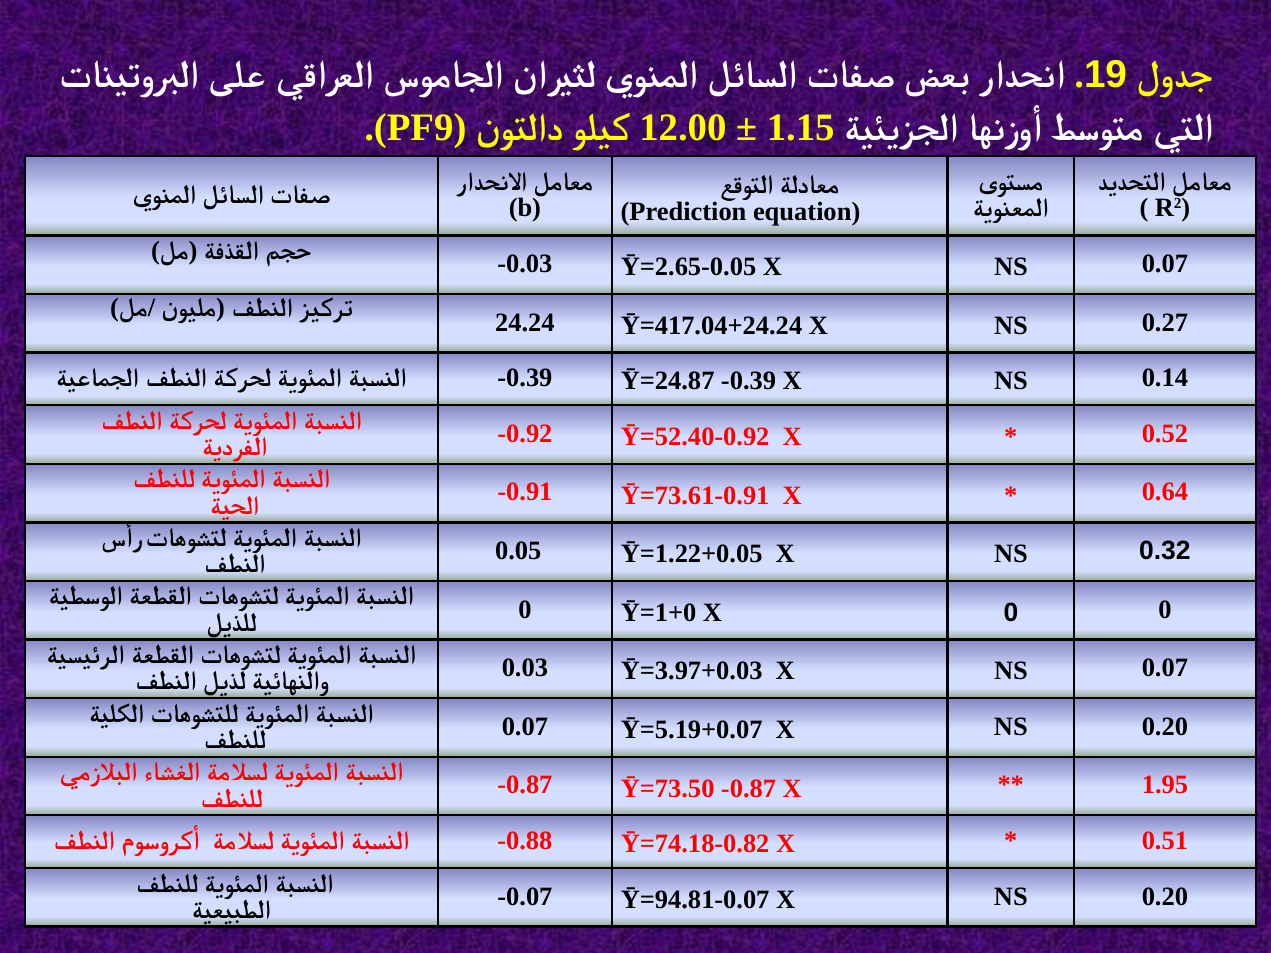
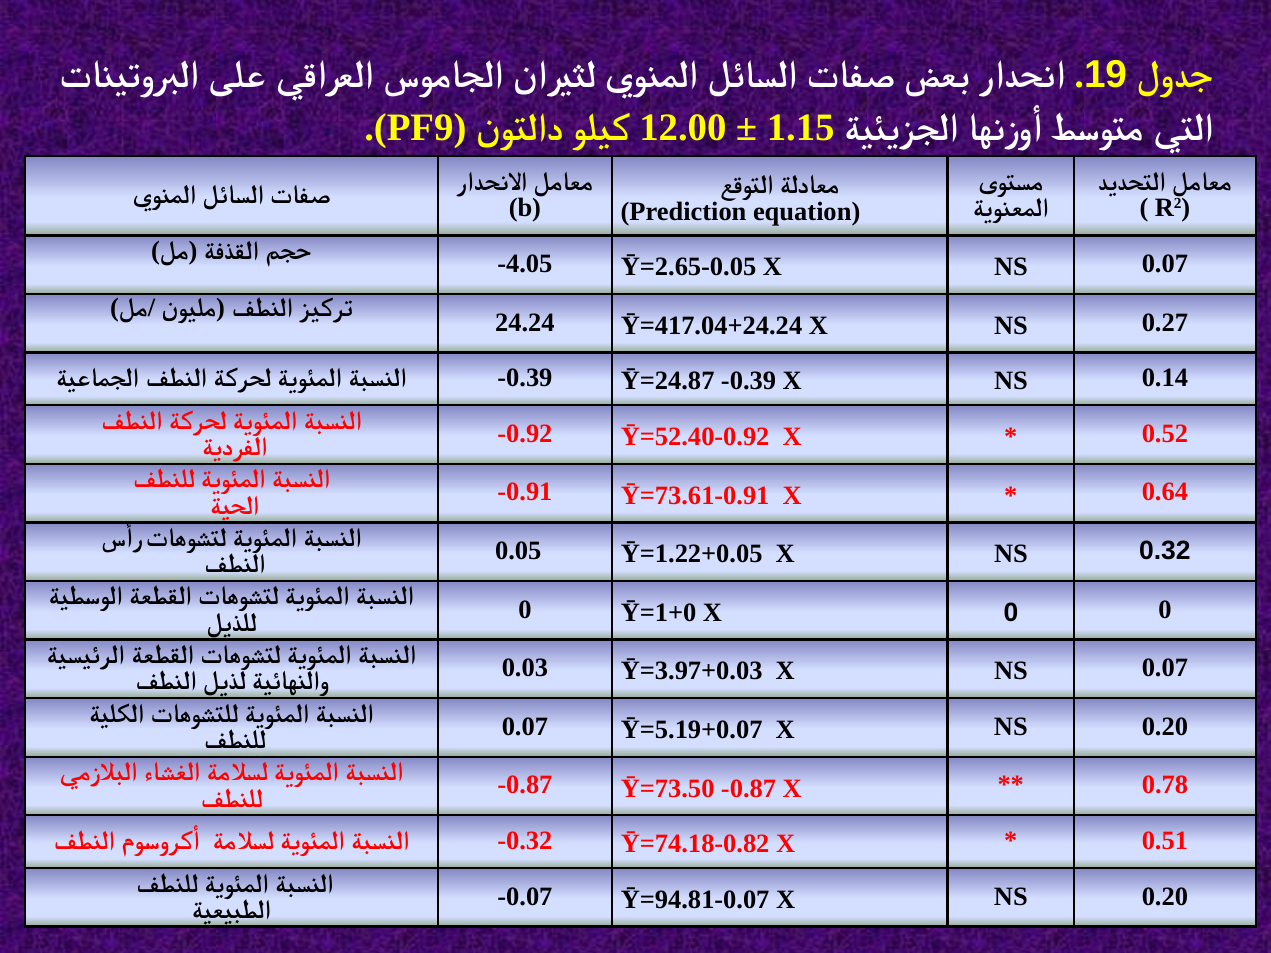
-0.03: -0.03 -> -4.05
1.95: 1.95 -> 0.78
-0.88: -0.88 -> -0.32
